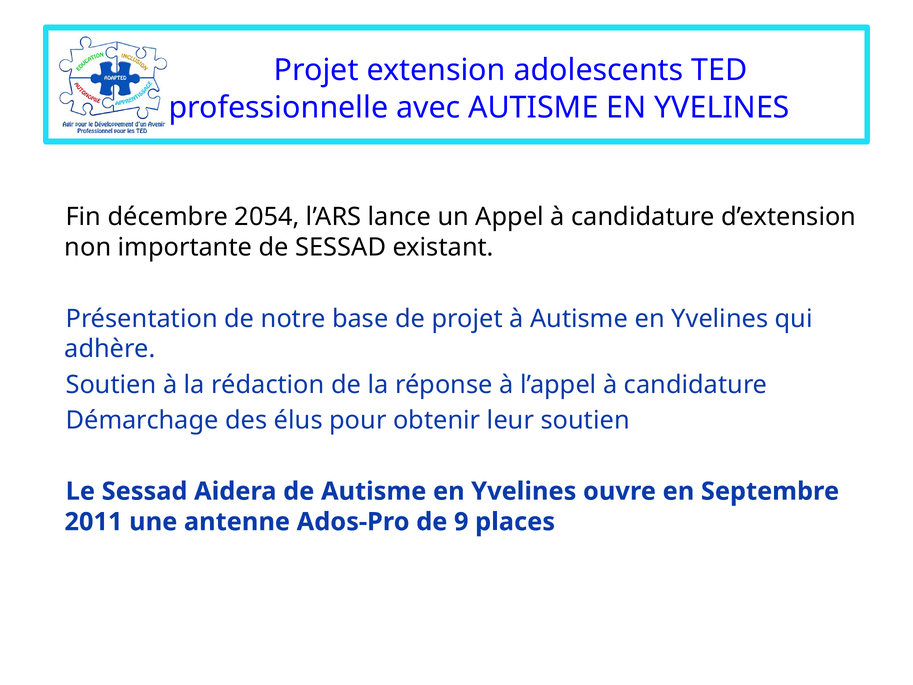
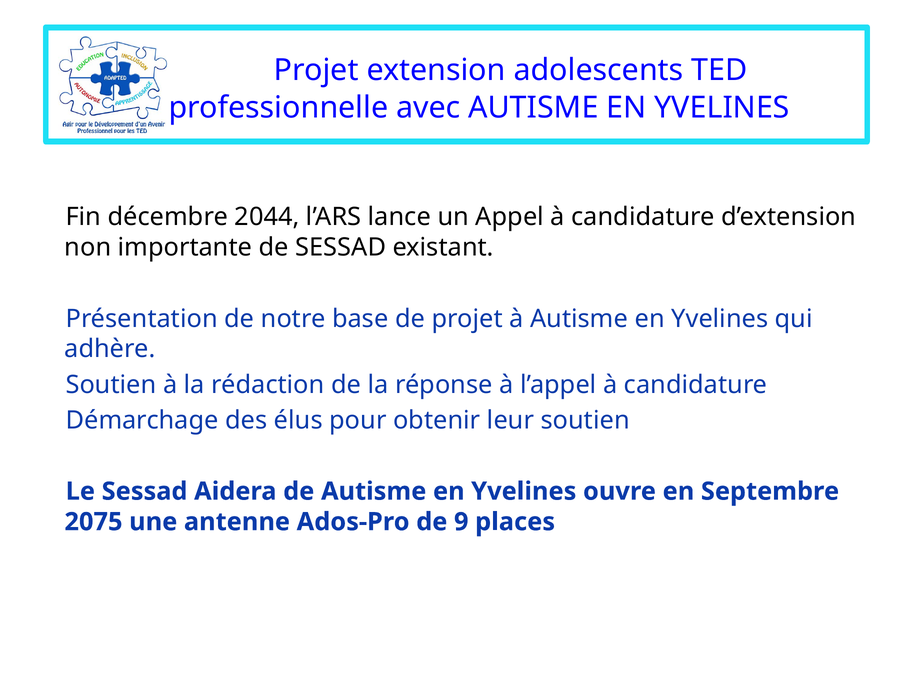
2054: 2054 -> 2044
2011: 2011 -> 2075
